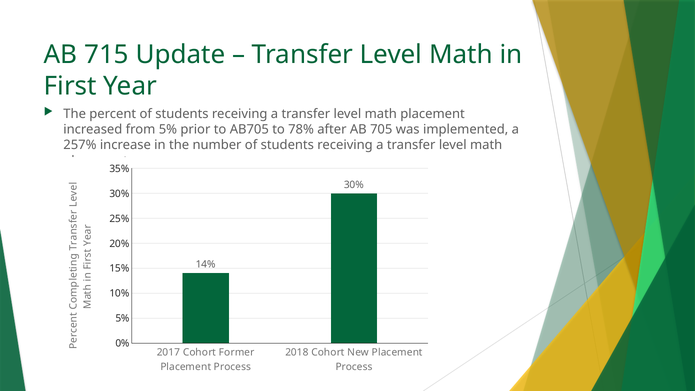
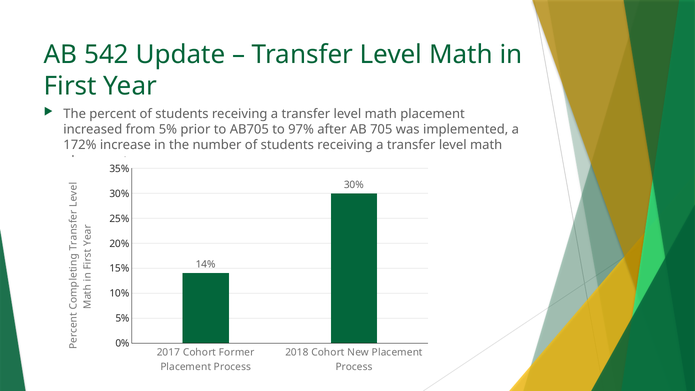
715: 715 -> 542
78%: 78% -> 97%
257%: 257% -> 172%
